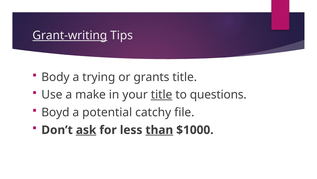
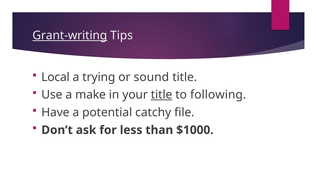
Body: Body -> Local
grants: grants -> sound
questions: questions -> following
Boyd: Boyd -> Have
ask underline: present -> none
than underline: present -> none
